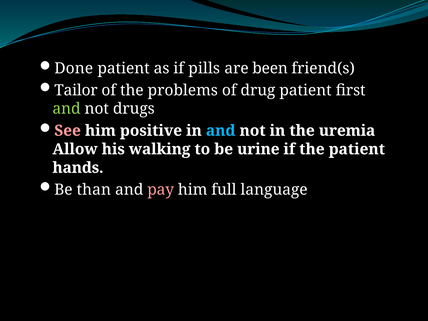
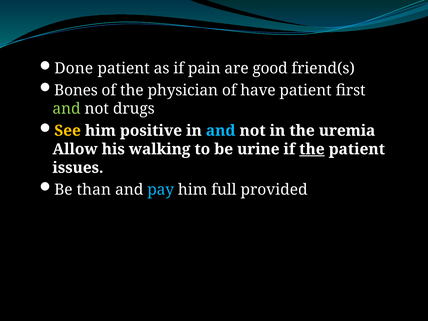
pills: pills -> pain
been: been -> good
Tailor: Tailor -> Bones
problems: problems -> physician
drug: drug -> have
See colour: pink -> yellow
the at (312, 149) underline: none -> present
hands: hands -> issues
pay colour: pink -> light blue
language: language -> provided
